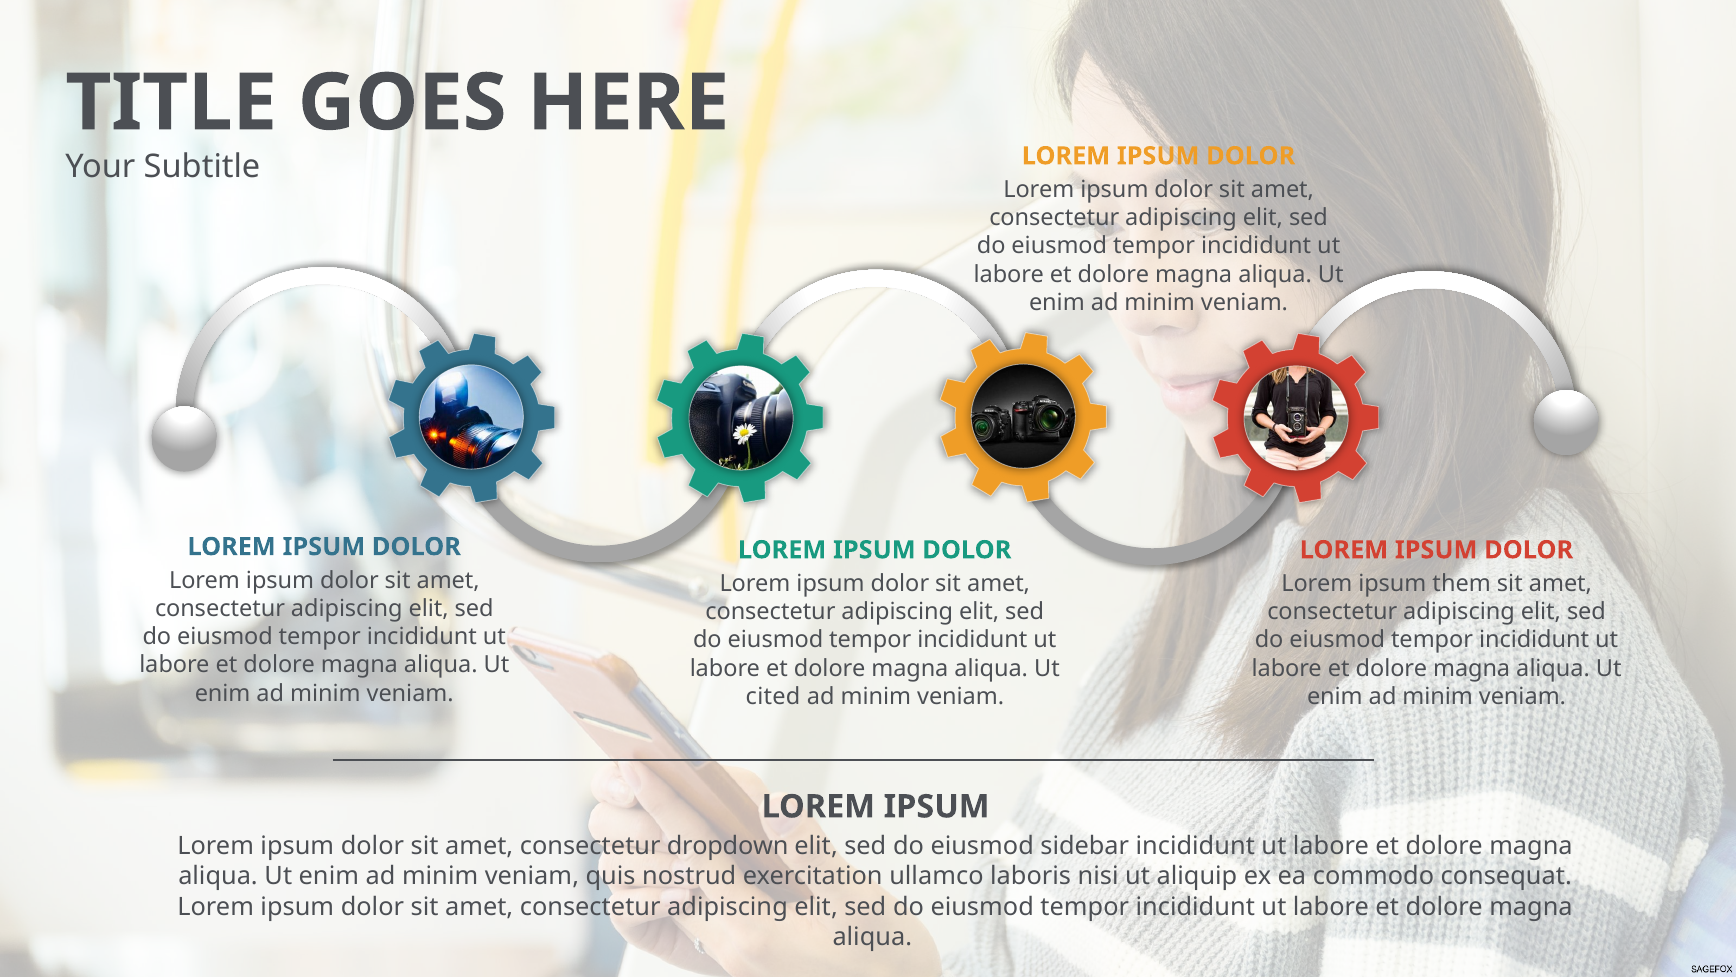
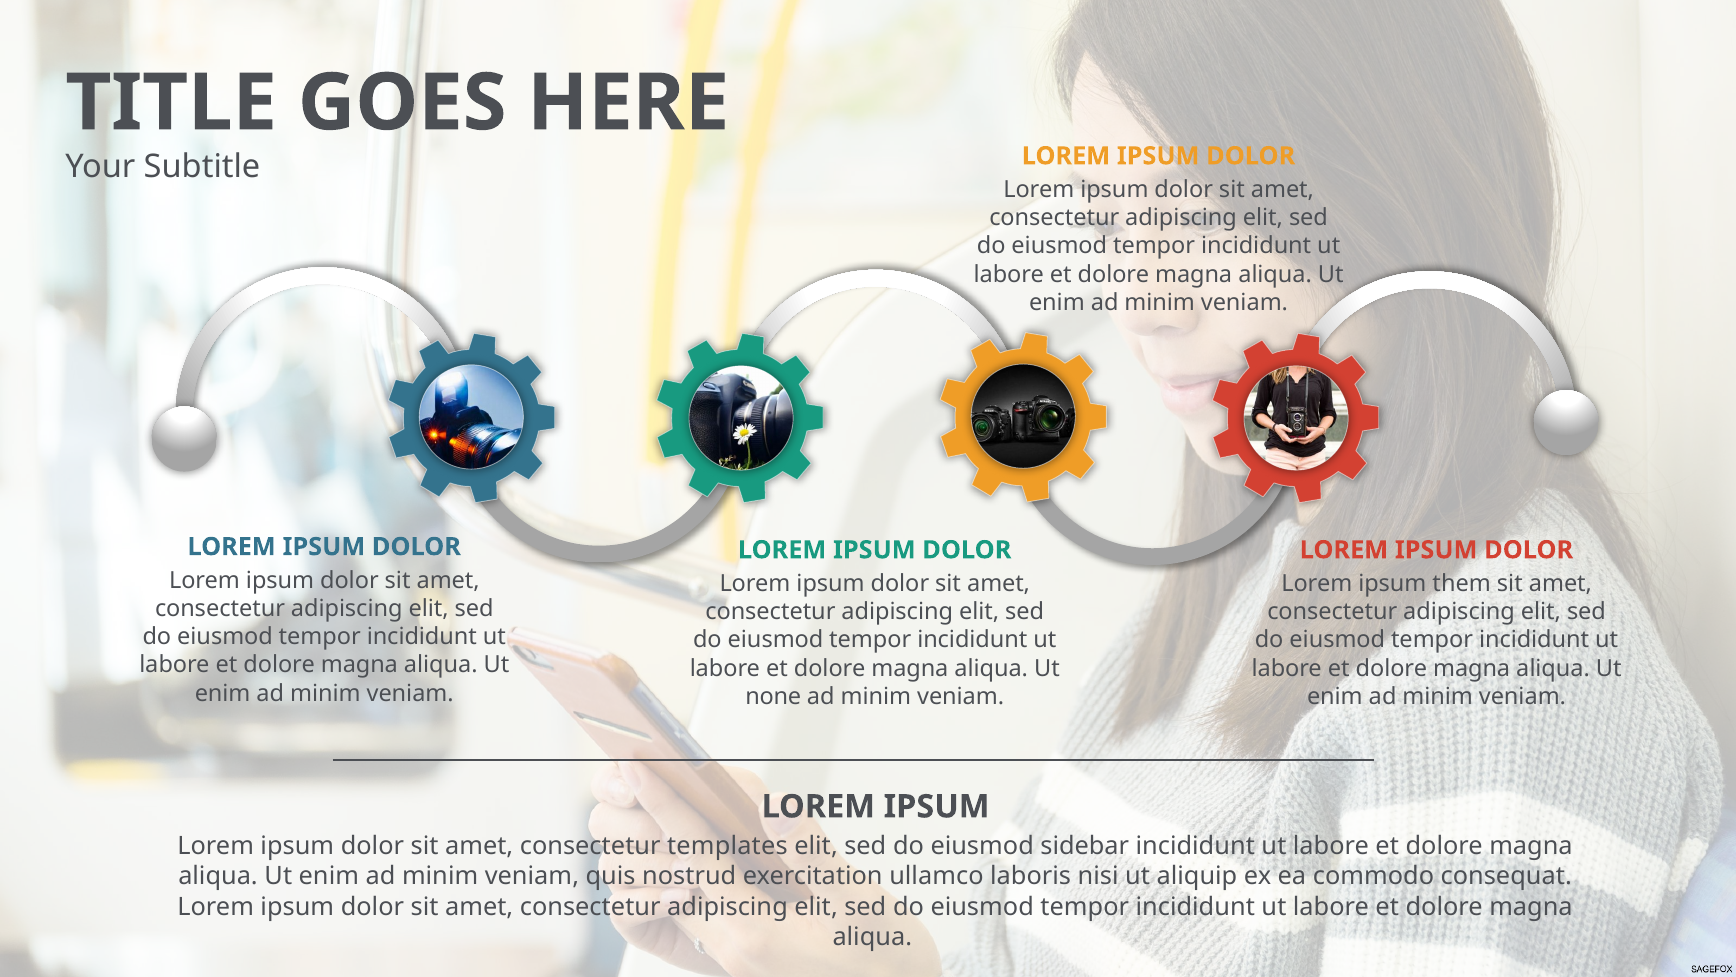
cited: cited -> none
dropdown: dropdown -> templates
